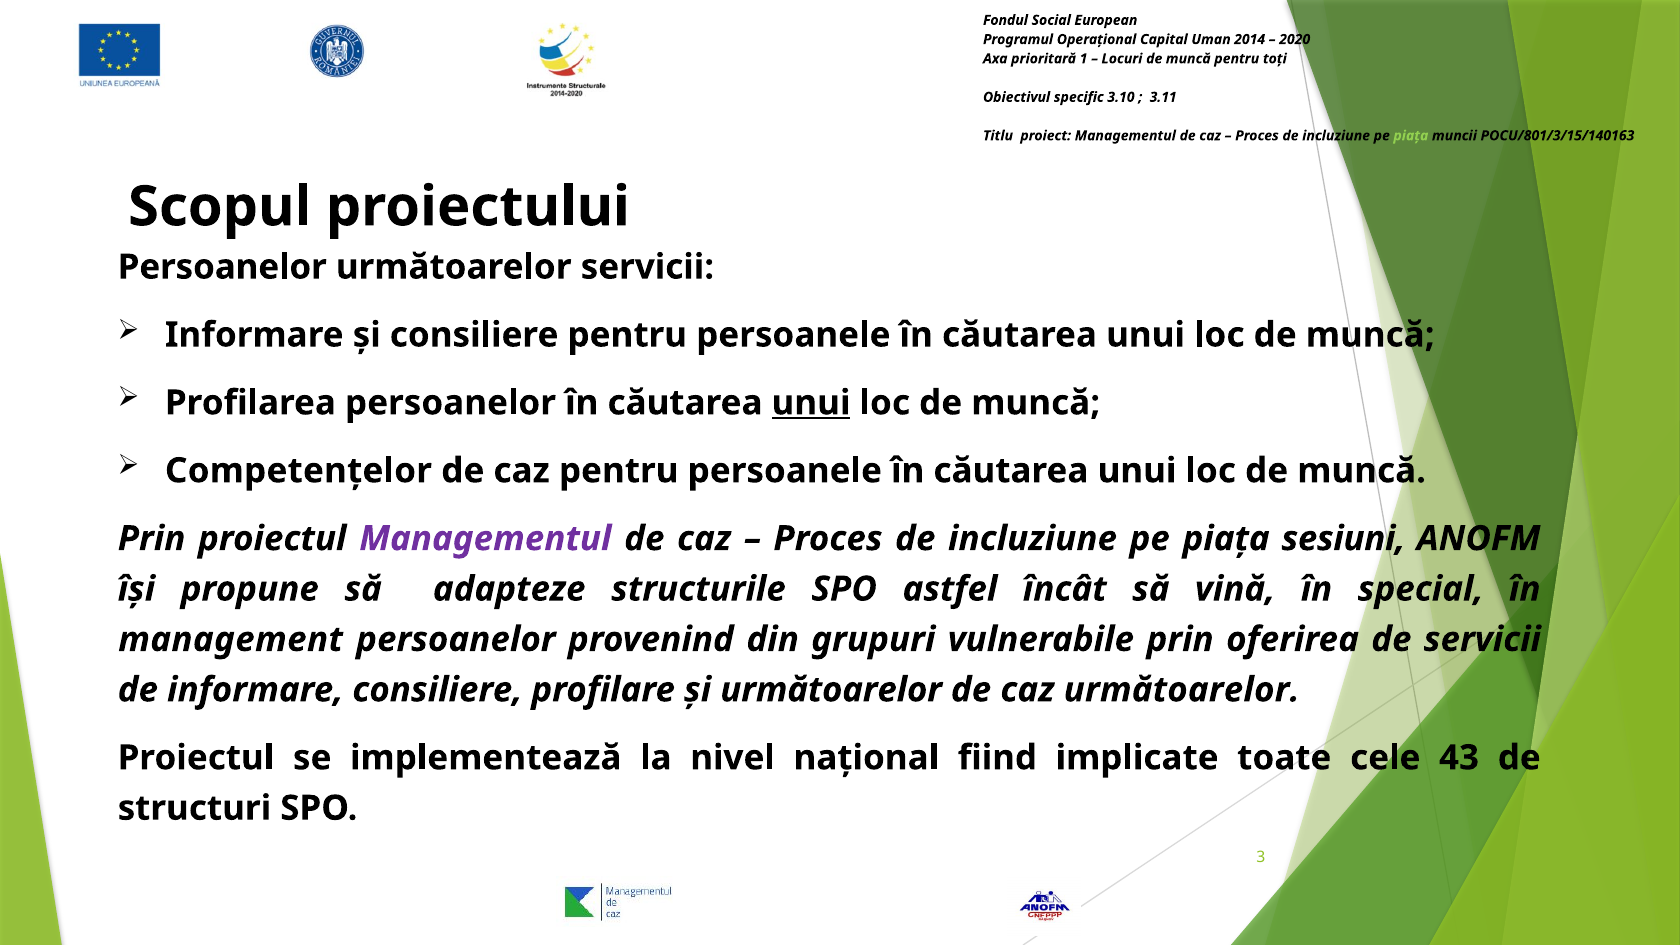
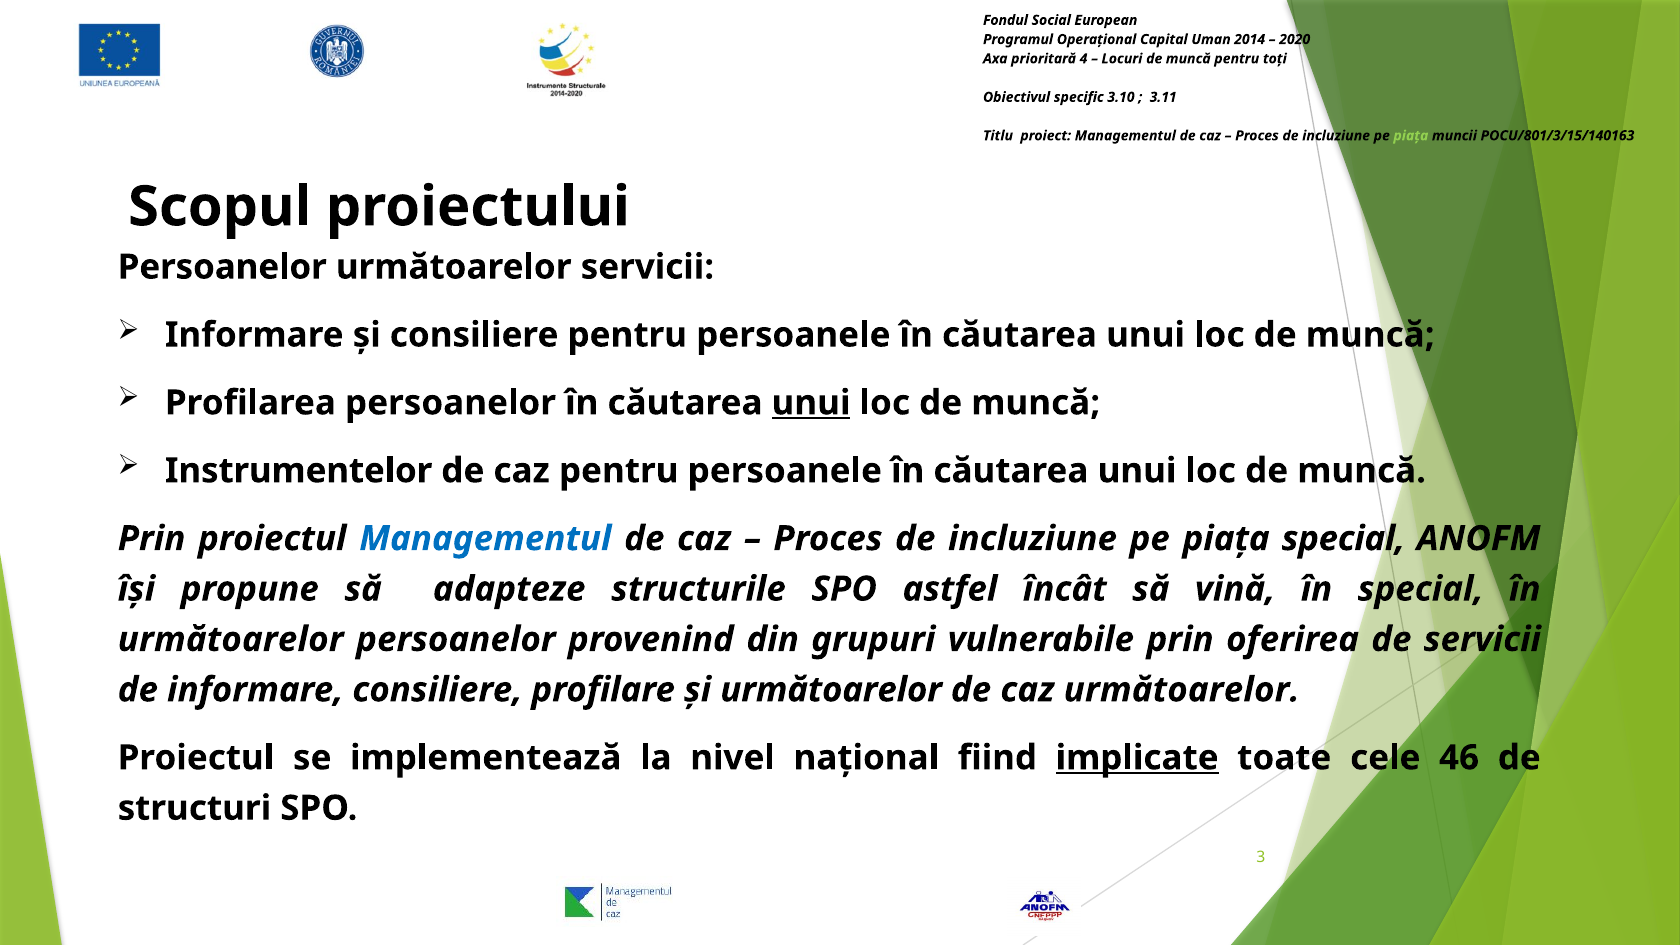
1: 1 -> 4
Competențelor: Competențelor -> Instrumentelor
Managementul at (485, 539) colour: purple -> blue
piața sesiuni: sesiuni -> special
management at (231, 639): management -> următoarelor
implicate underline: none -> present
43: 43 -> 46
